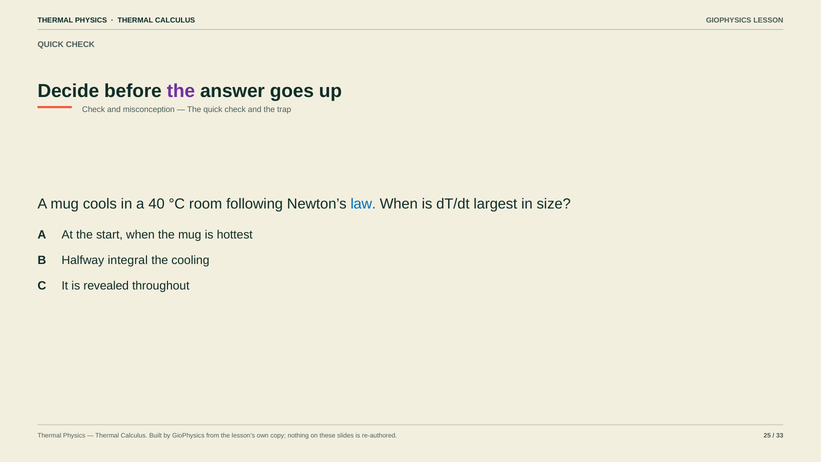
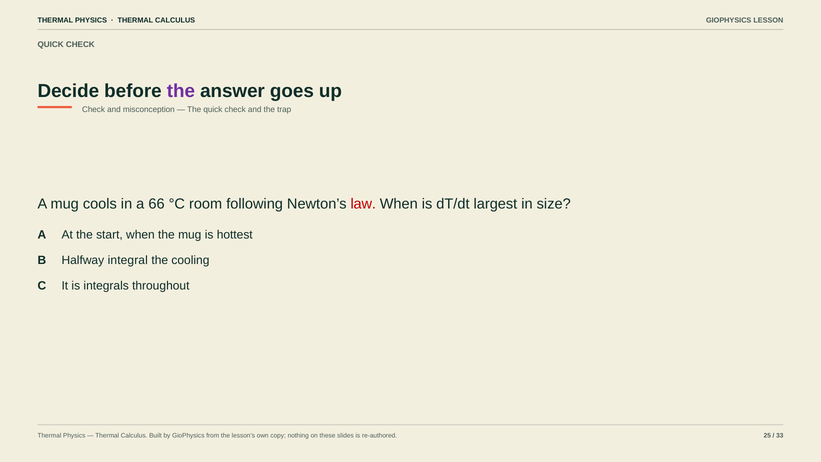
40: 40 -> 66
law colour: blue -> red
revealed: revealed -> integrals
